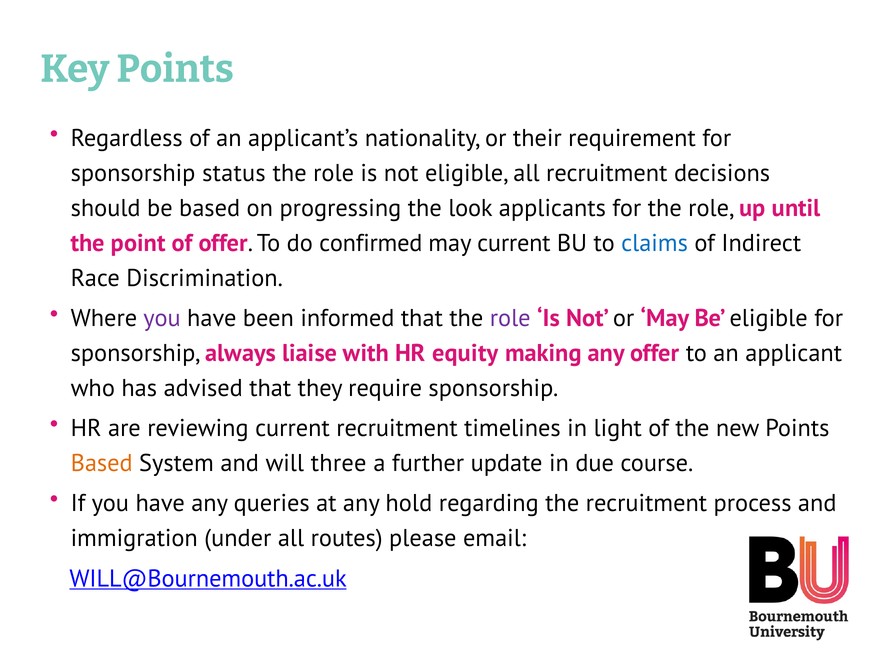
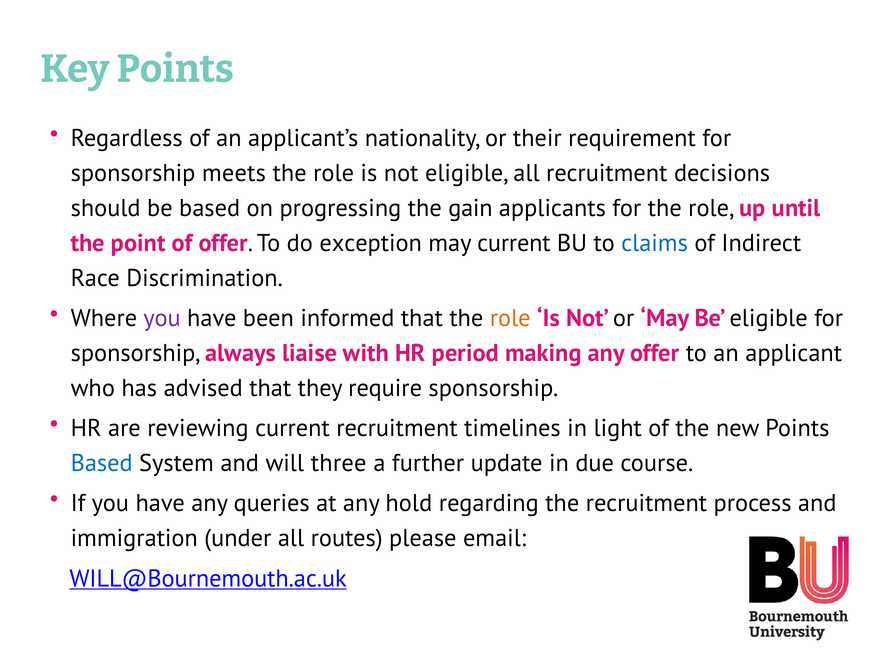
status: status -> meets
look: look -> gain
confirmed: confirmed -> exception
role at (510, 318) colour: purple -> orange
equity: equity -> period
Based at (102, 463) colour: orange -> blue
